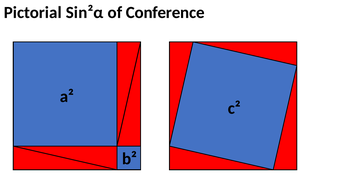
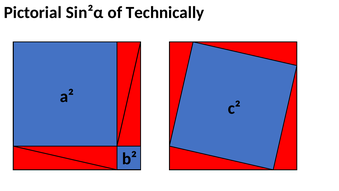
Conference: Conference -> Technically
